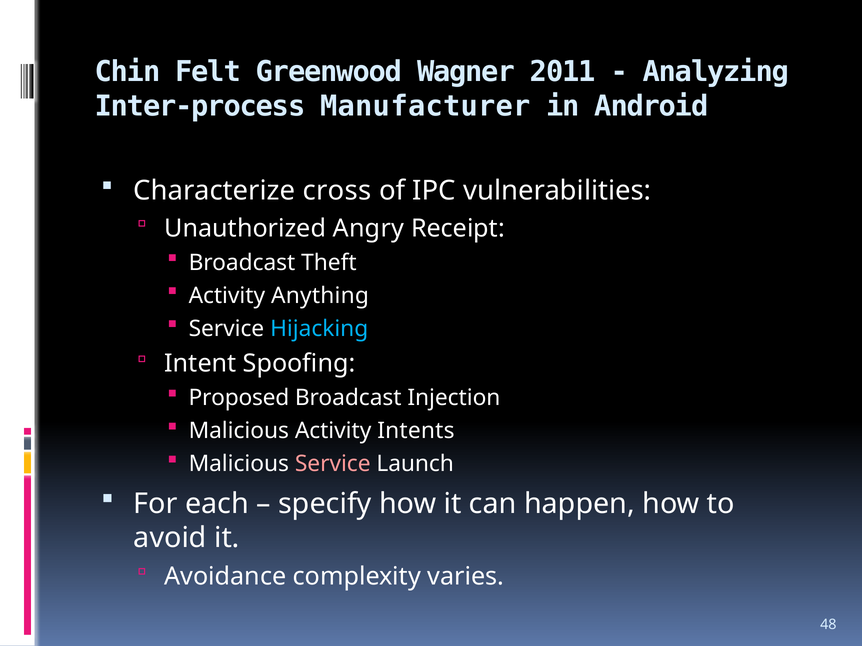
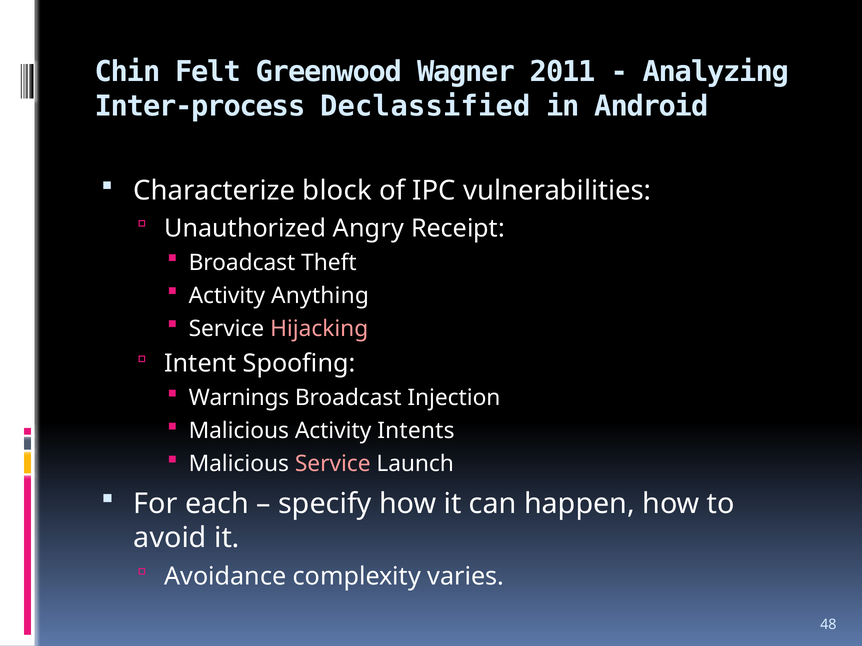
Manufacturer: Manufacturer -> Declassified
cross: cross -> block
Hijacking colour: light blue -> pink
Proposed: Proposed -> Warnings
